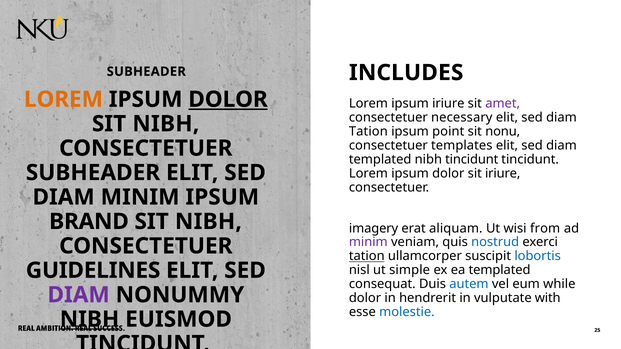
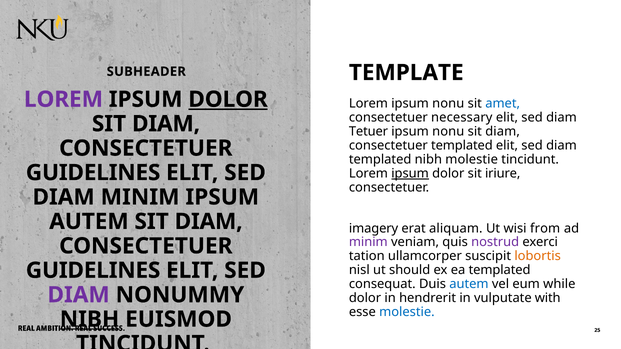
INCLUDES: INCLUDES -> TEMPLATE
LOREM at (63, 99) colour: orange -> purple
Lorem ipsum iriure: iriure -> nonu
amet colour: purple -> blue
NIBH at (166, 124): NIBH -> DIAM
Tation at (368, 132): Tation -> Tetuer
point at (448, 132): point -> nonu
nonu at (503, 132): nonu -> diam
consectetuer templates: templates -> templated
nibh tincidunt: tincidunt -> molestie
SUBHEADER at (93, 173): SUBHEADER -> GUIDELINES
ipsum at (410, 174) underline: none -> present
BRAND at (89, 222): BRAND -> AUTEM
NIBH at (208, 222): NIBH -> DIAM
nostrud colour: blue -> purple
tation at (367, 256) underline: present -> none
lobortis colour: blue -> orange
simple: simple -> should
